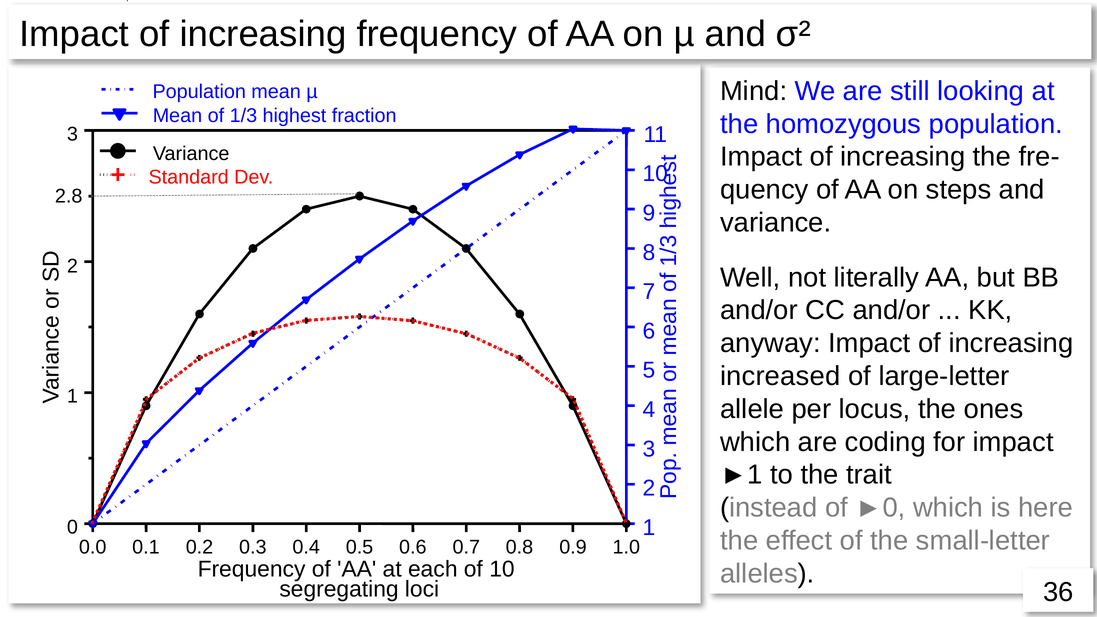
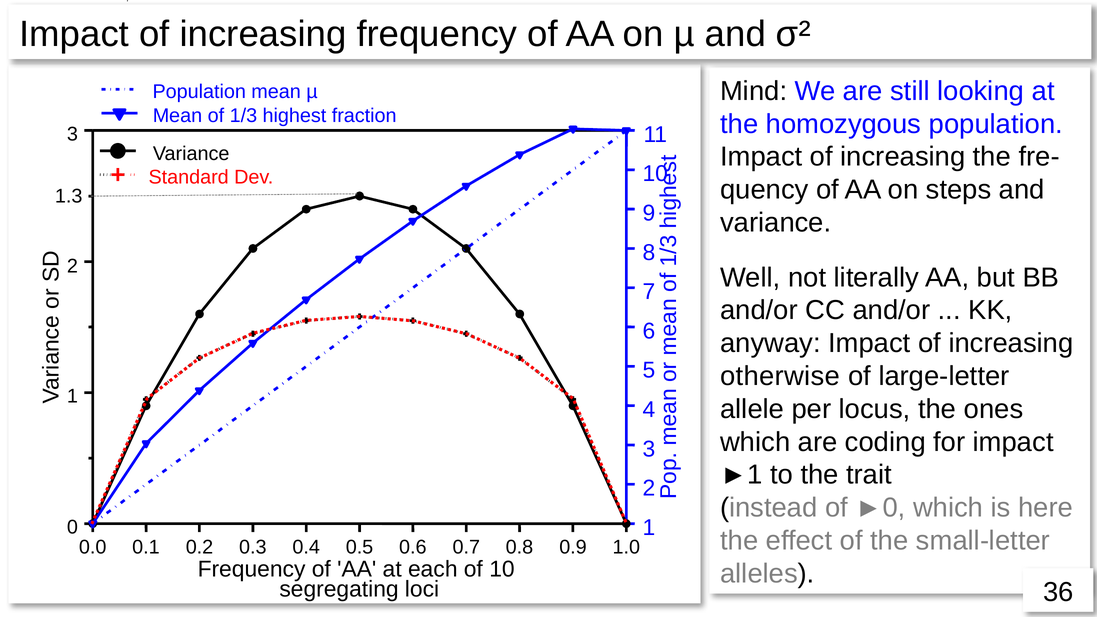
2.8: 2.8 -> 1.3
increased: increased -> otherwise
